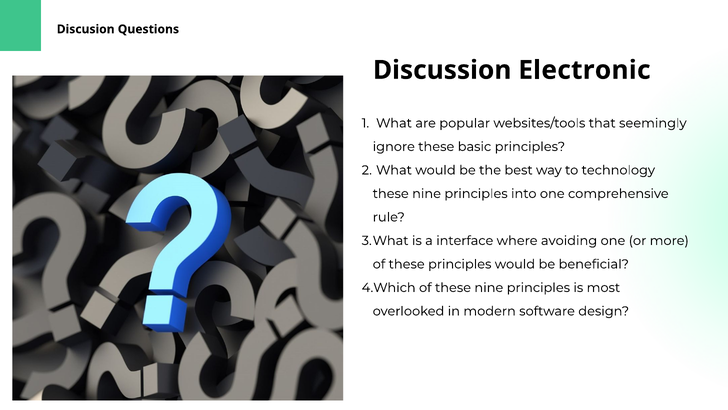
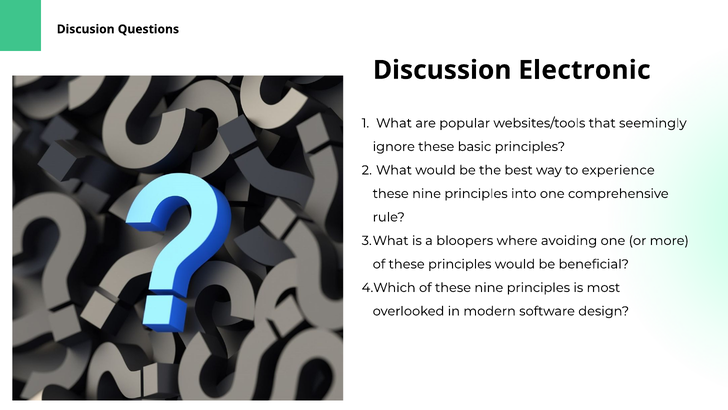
technology: technology -> experience
interface: interface -> bloopers
